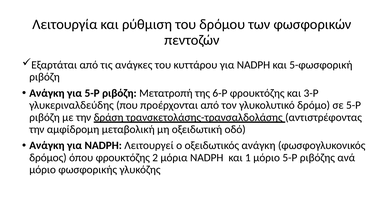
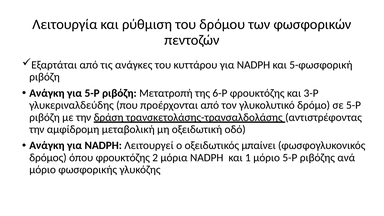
οξειδωτικός ανάγκη: ανάγκη -> μπαίνει
